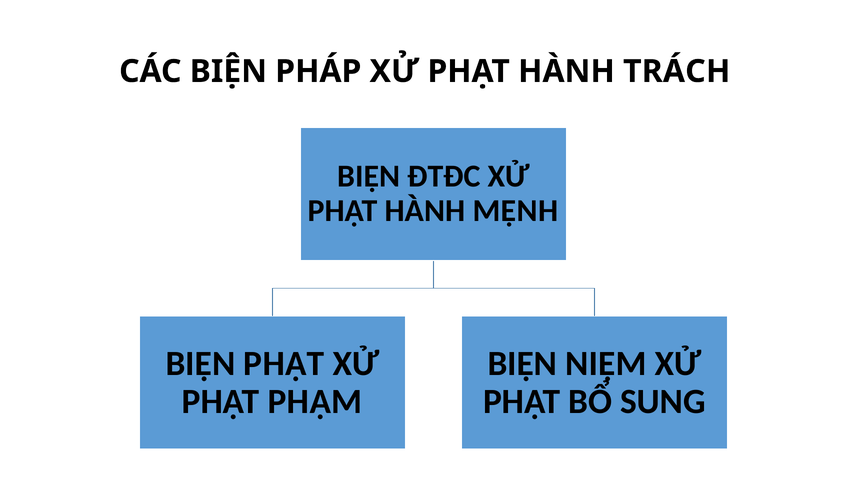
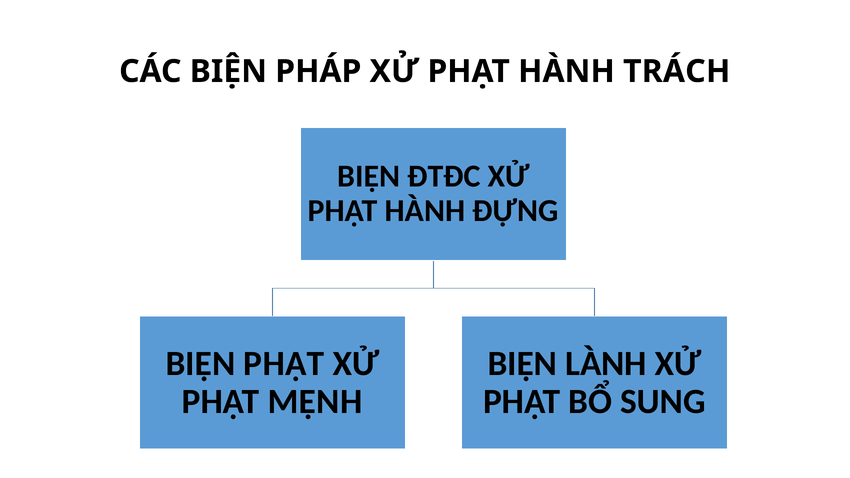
MỆNH: MỆNH -> ĐỰNG
NIỆM: NIỆM -> LÀNH
PHẠM: PHẠM -> MỆNH
